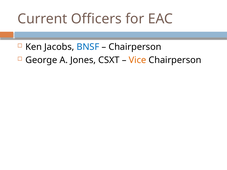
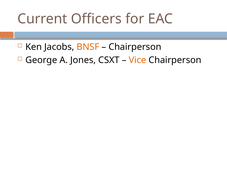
BNSF colour: blue -> orange
